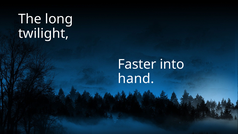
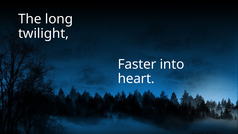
hand: hand -> heart
